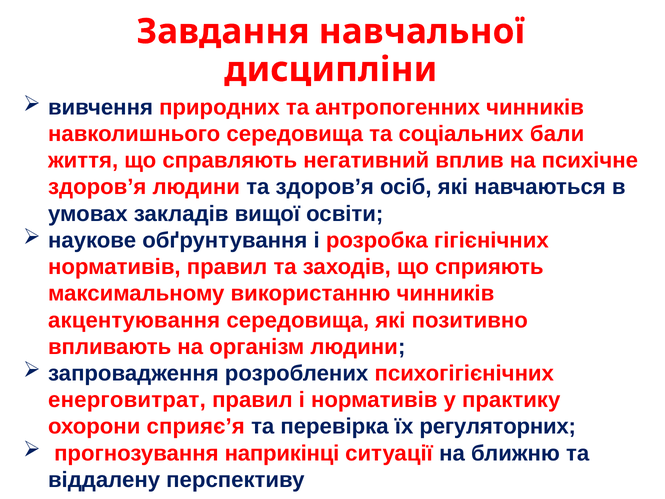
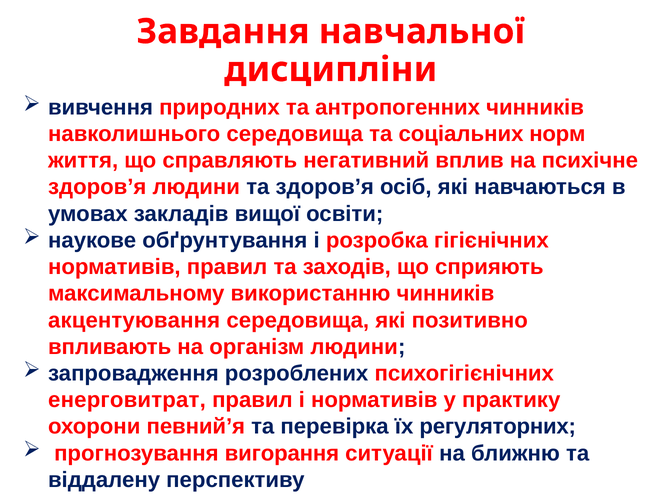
бали: бали -> норм
сприяє’я: сприяє’я -> певний’я
наприкінці: наприкінці -> вигорання
